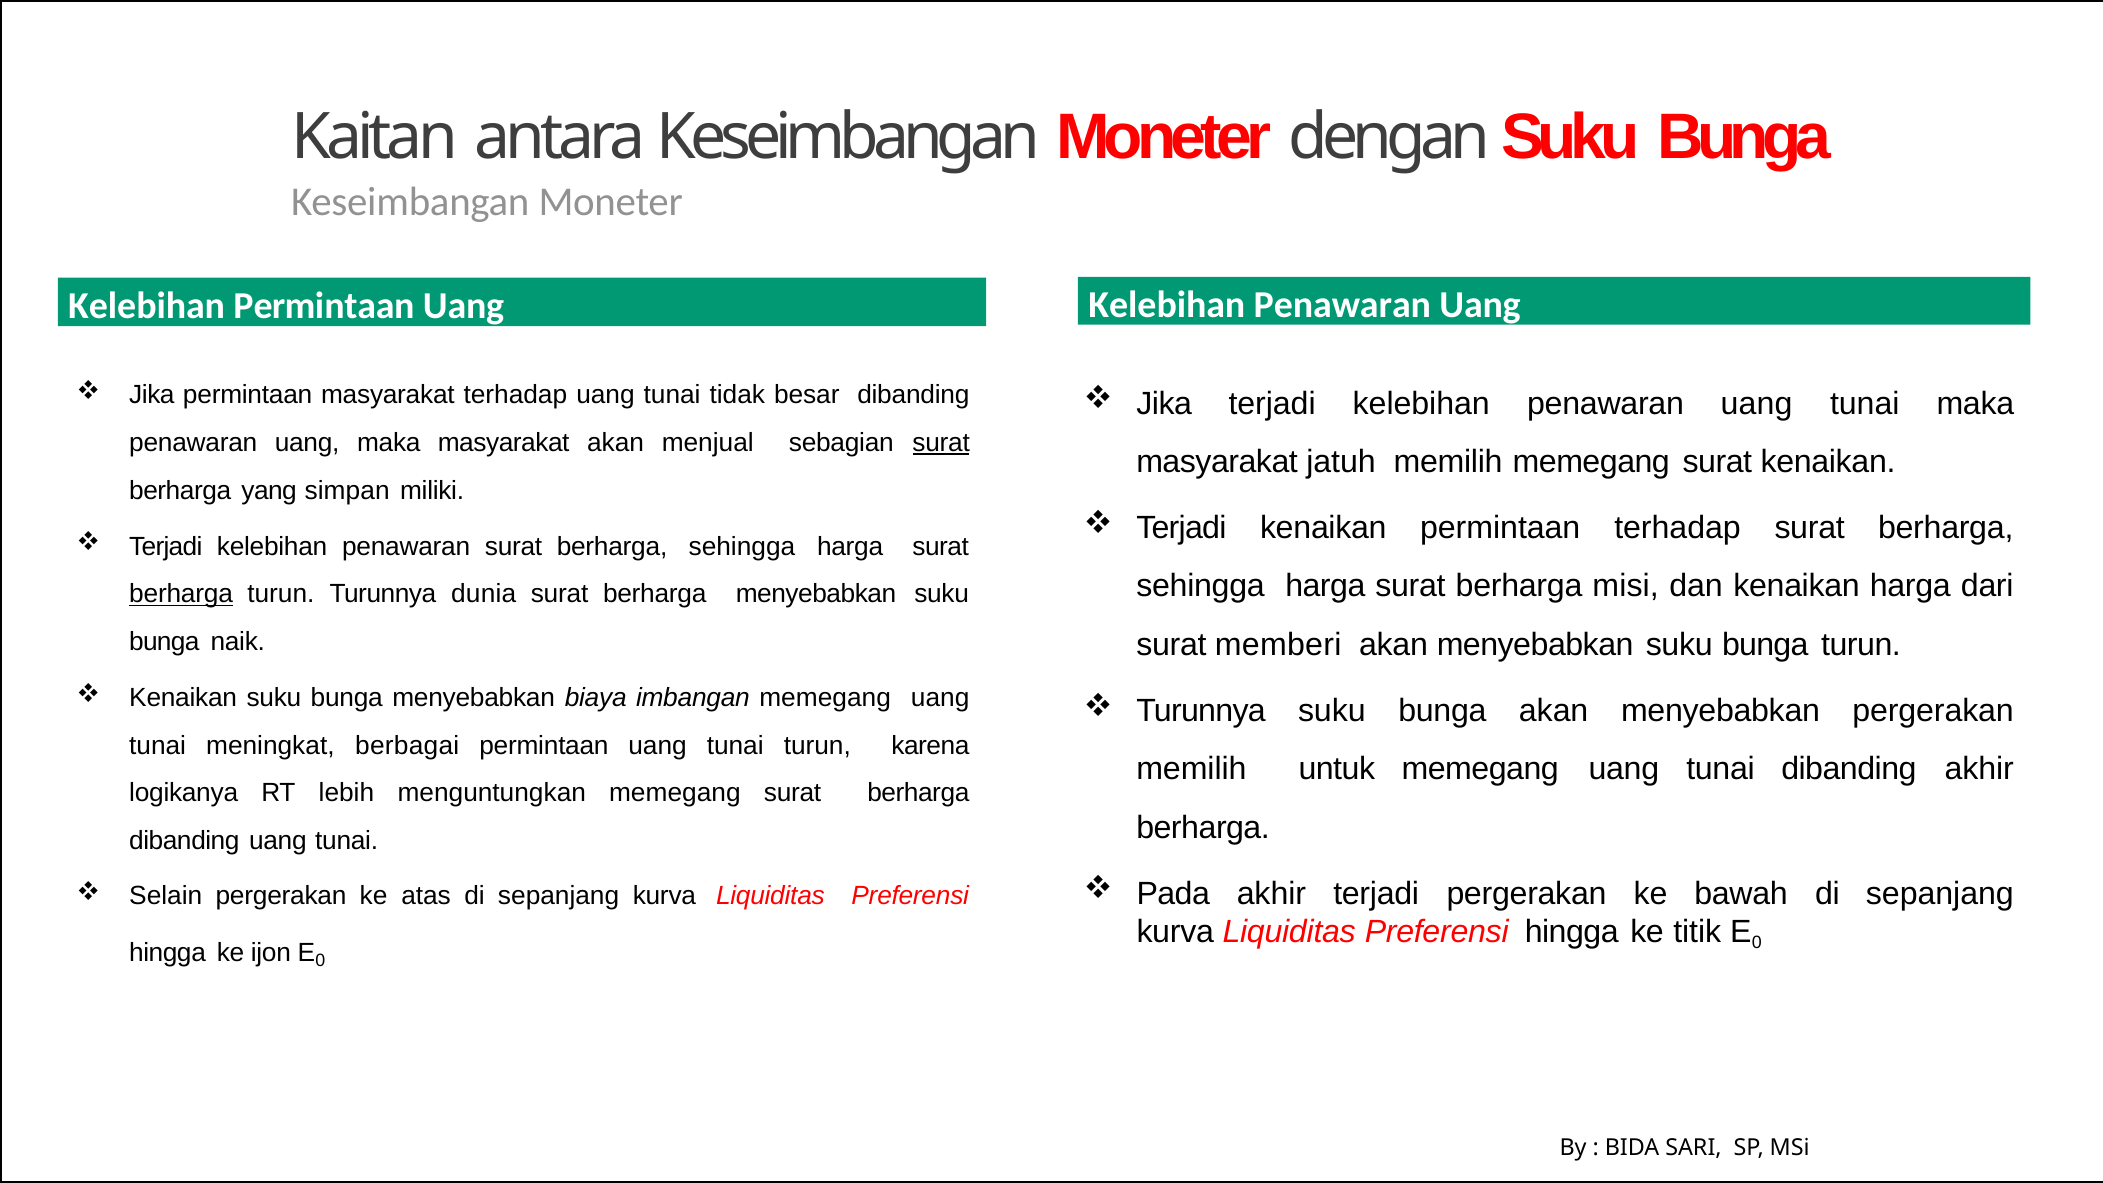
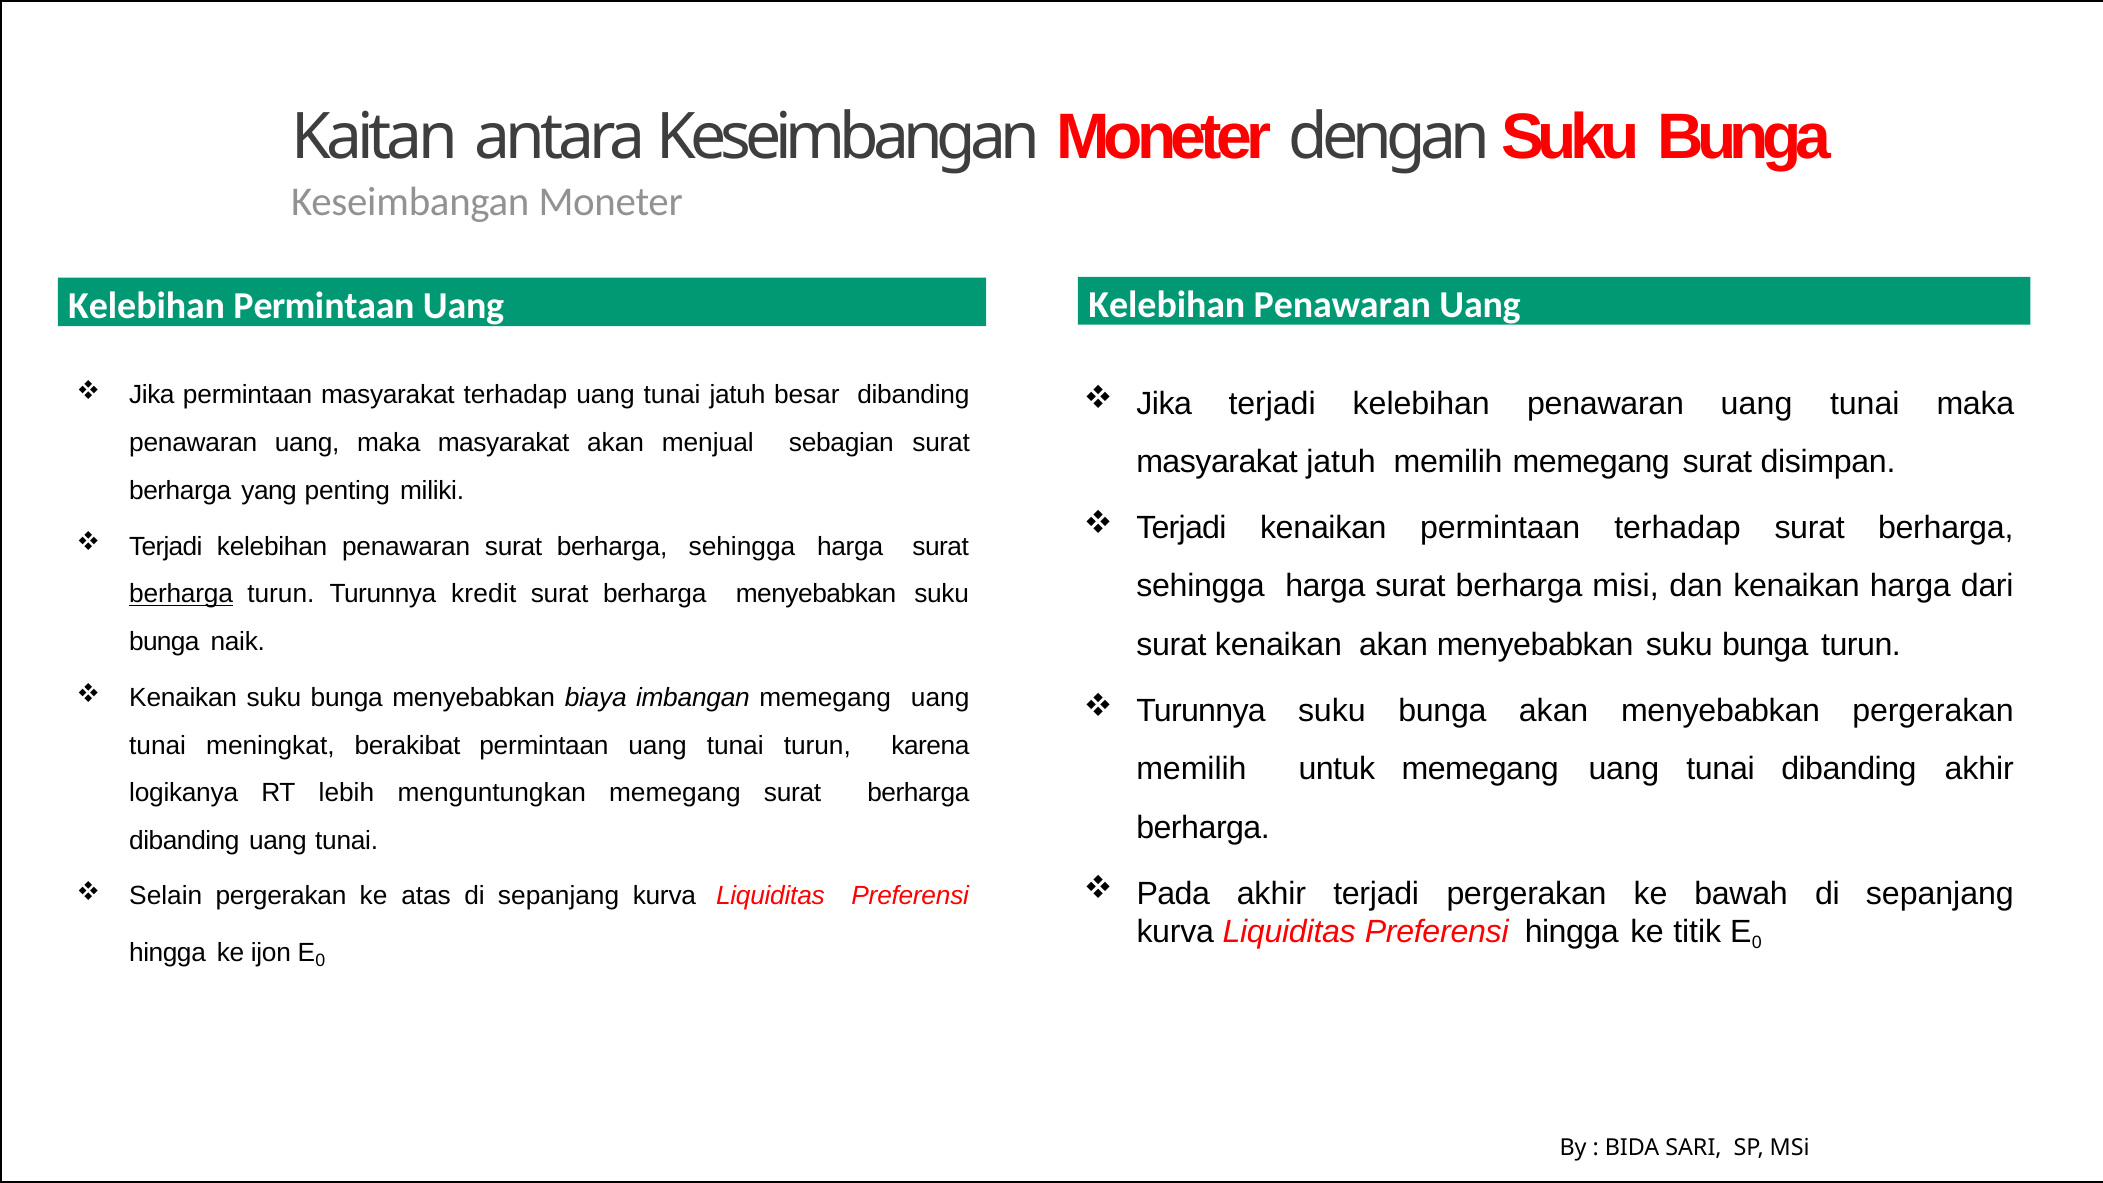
tunai tidak: tidak -> jatuh
surat at (941, 443) underline: present -> none
surat kenaikan: kenaikan -> disimpan
simpan: simpan -> penting
dunia: dunia -> kredit
surat memberi: memberi -> kenaikan
berbagai: berbagai -> berakibat
